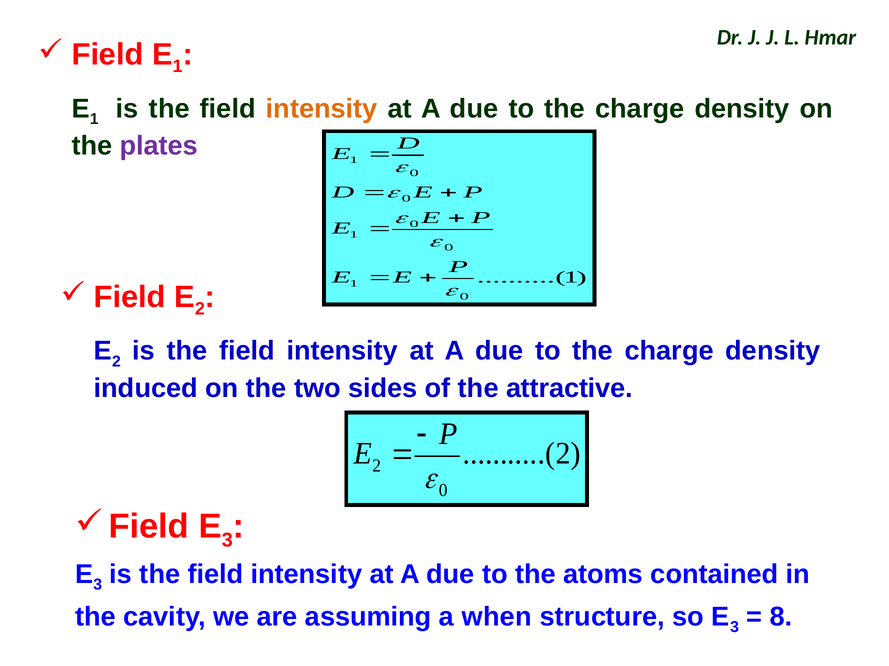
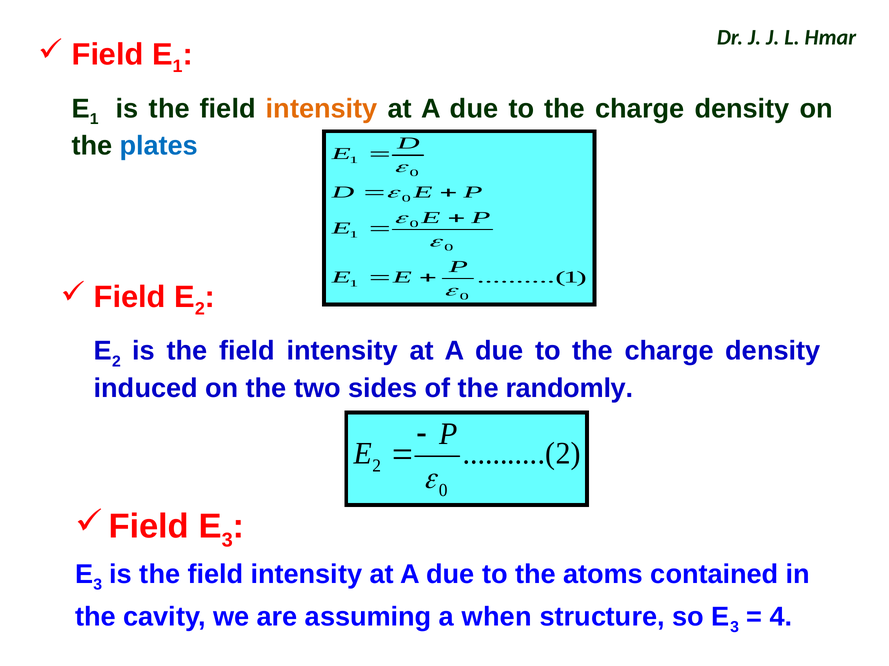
plates colour: purple -> blue
attractive: attractive -> randomly
8: 8 -> 4
